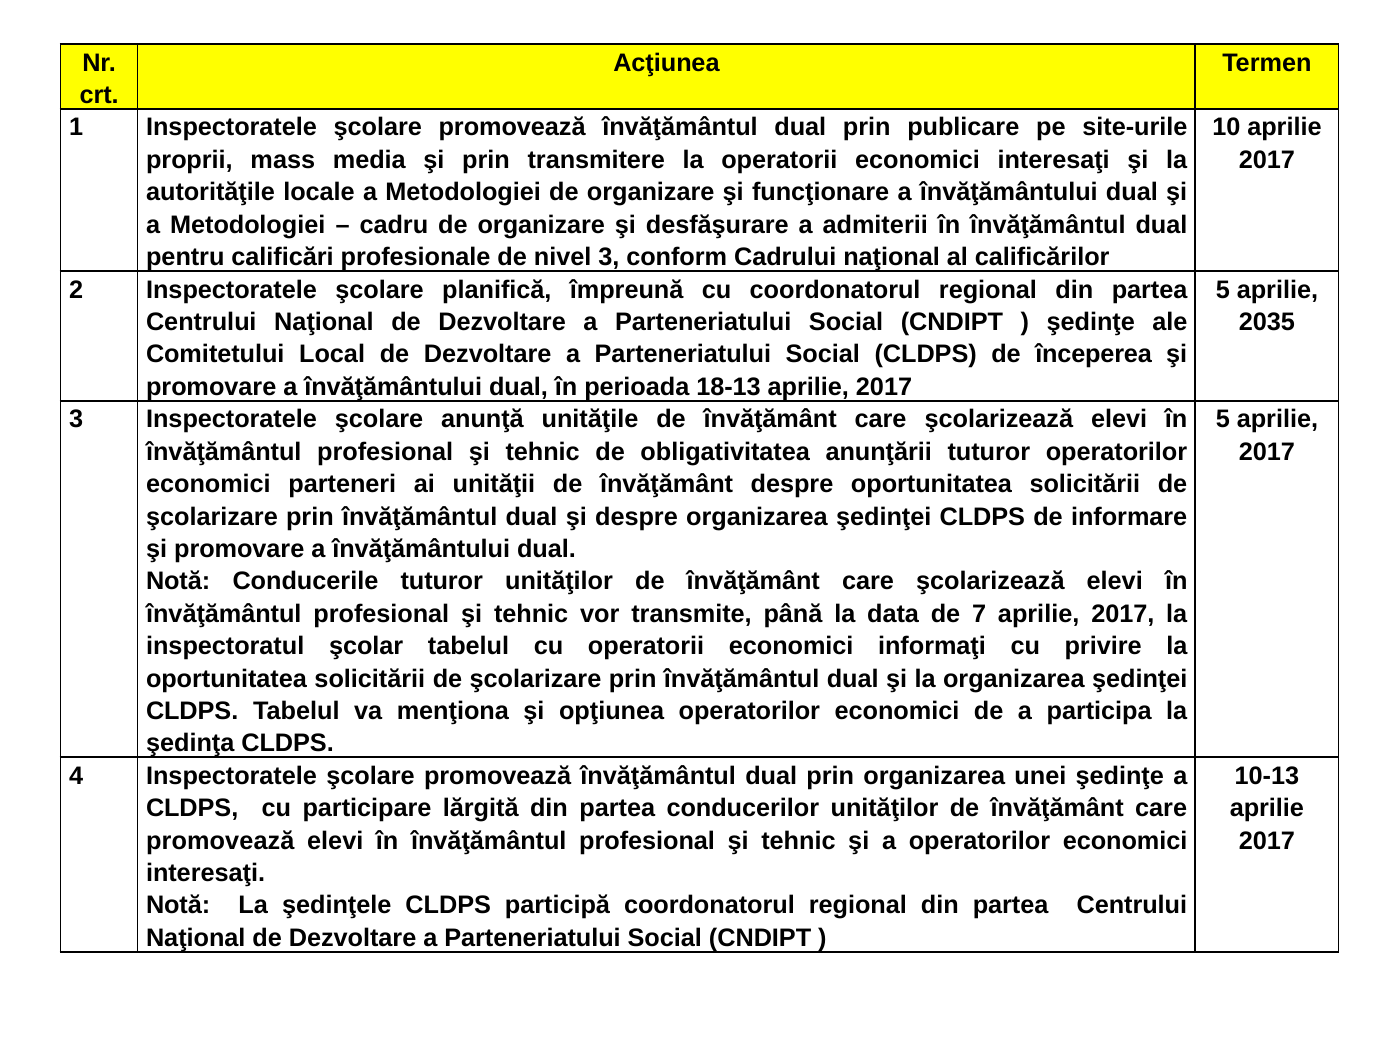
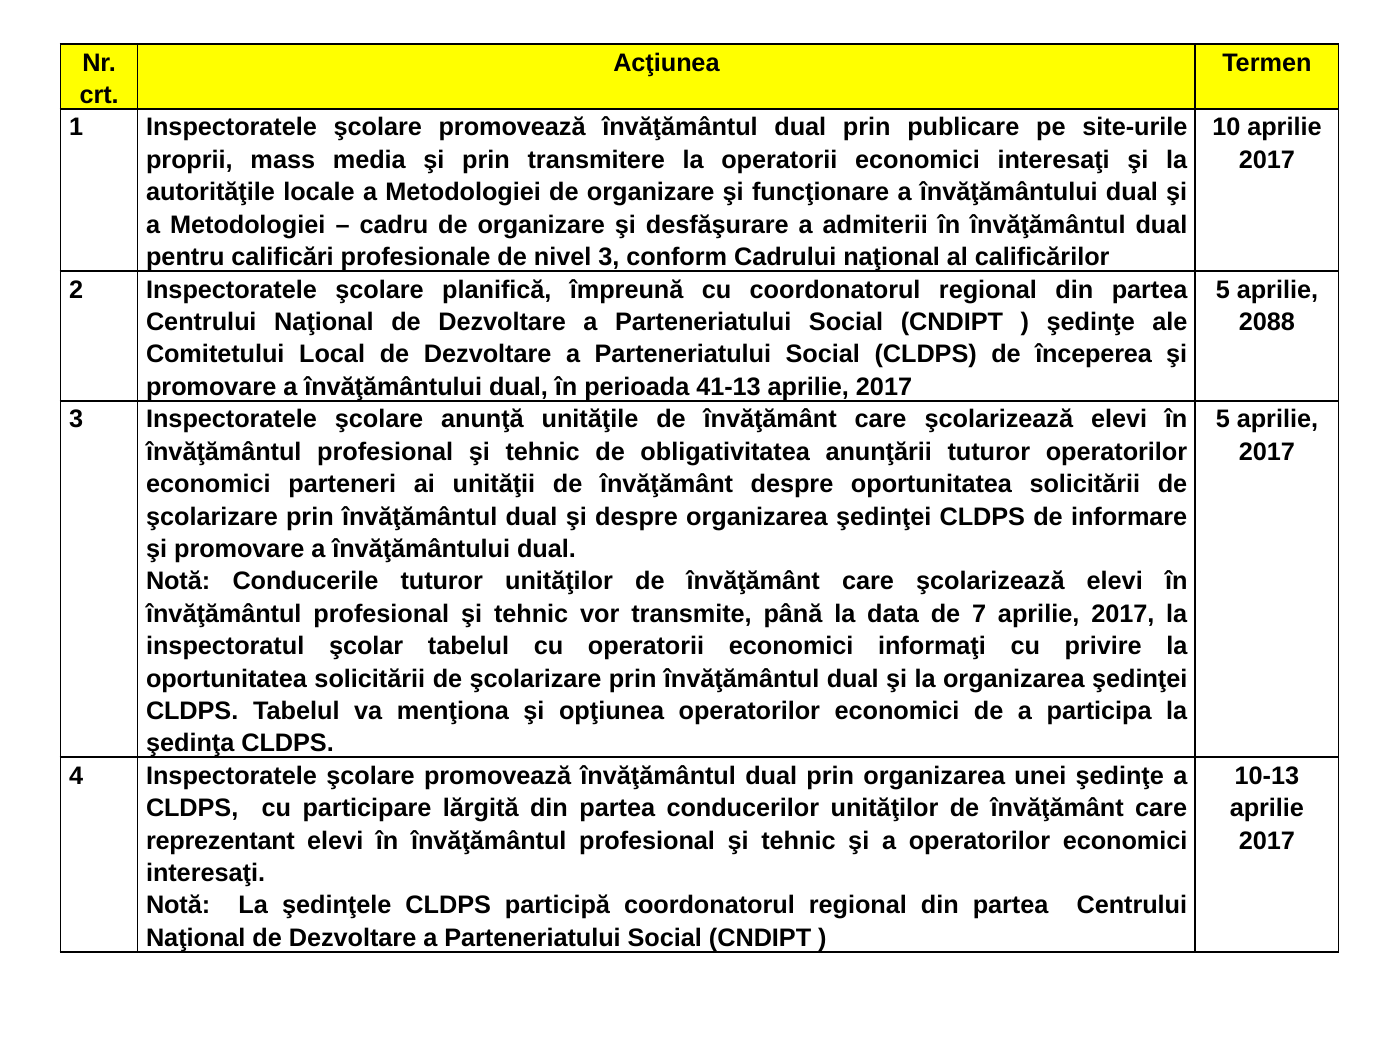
2035: 2035 -> 2088
18-13: 18-13 -> 41-13
promovează at (220, 840): promovează -> reprezentant
